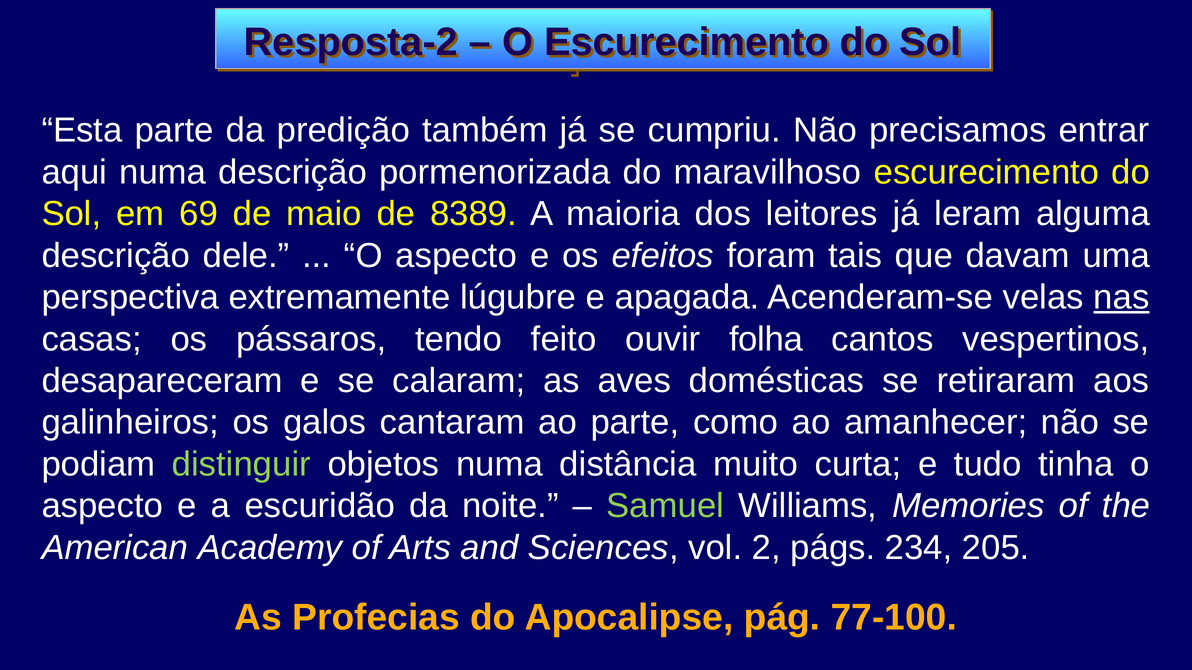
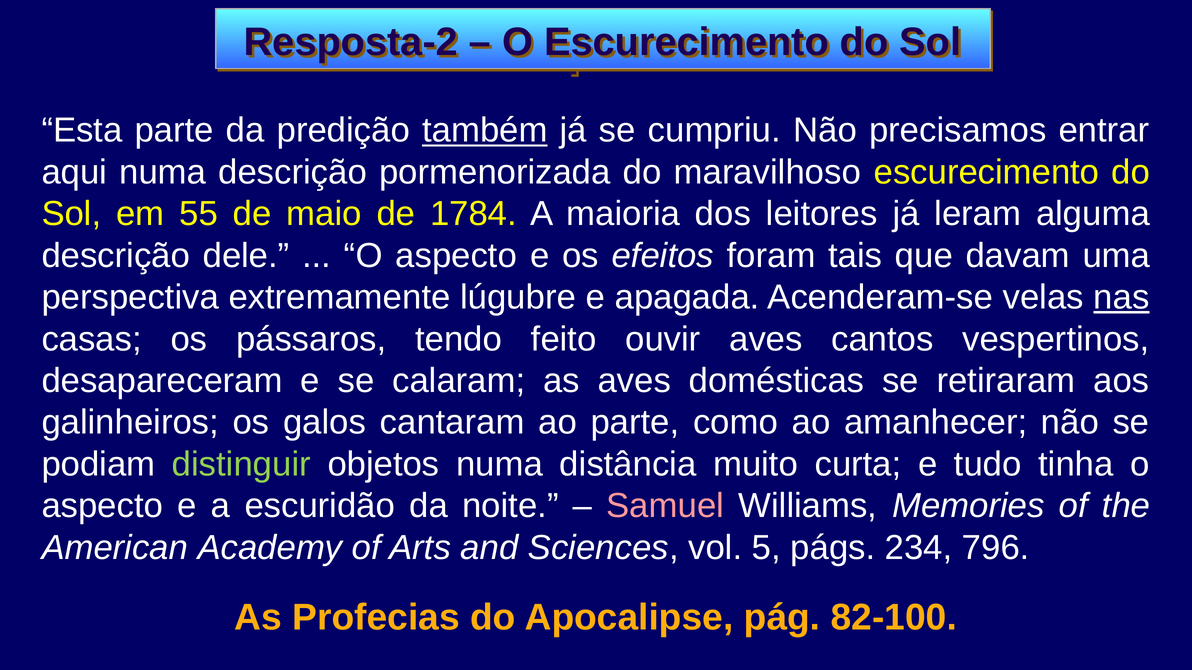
também underline: none -> present
69: 69 -> 55
8389: 8389 -> 1784
ouvir folha: folha -> aves
Samuel colour: light green -> pink
2: 2 -> 5
205: 205 -> 796
77-100: 77-100 -> 82-100
